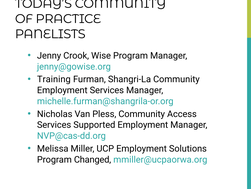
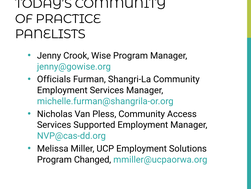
Training: Training -> Officials
